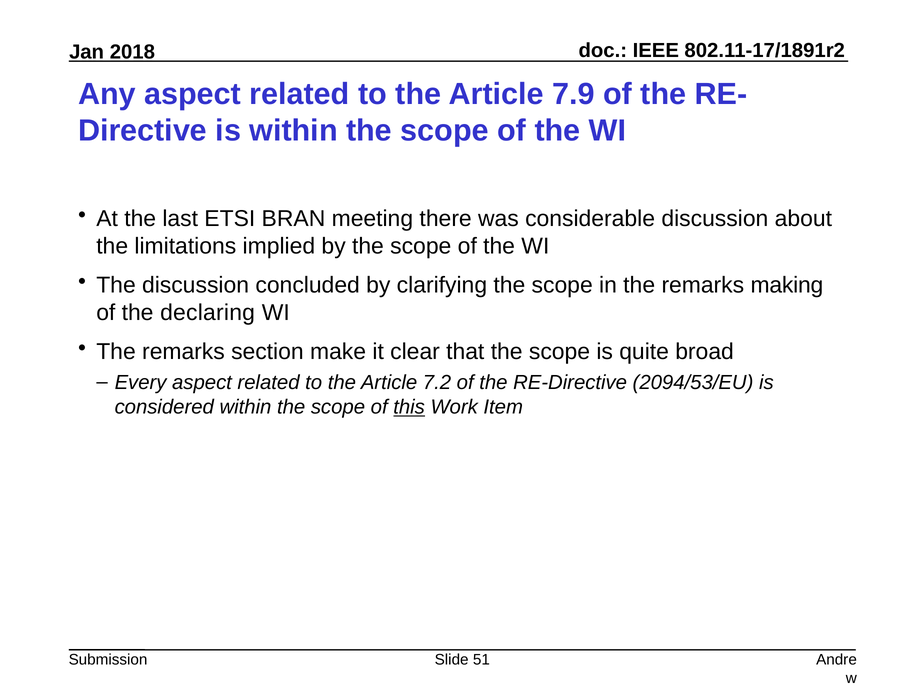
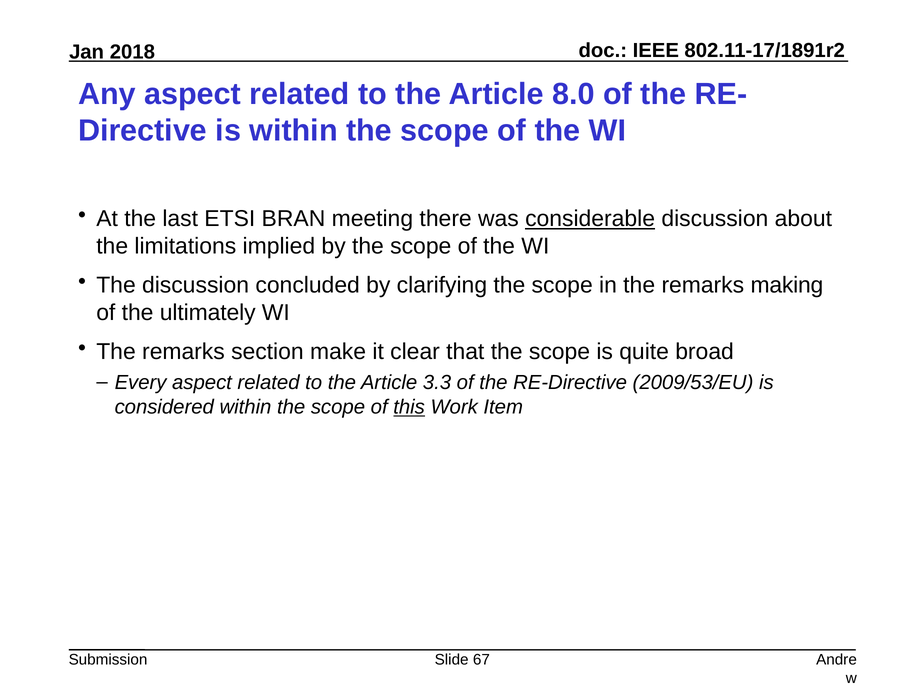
7.9: 7.9 -> 8.0
considerable underline: none -> present
declaring: declaring -> ultimately
7.2: 7.2 -> 3.3
2094/53/EU: 2094/53/EU -> 2009/53/EU
51: 51 -> 67
